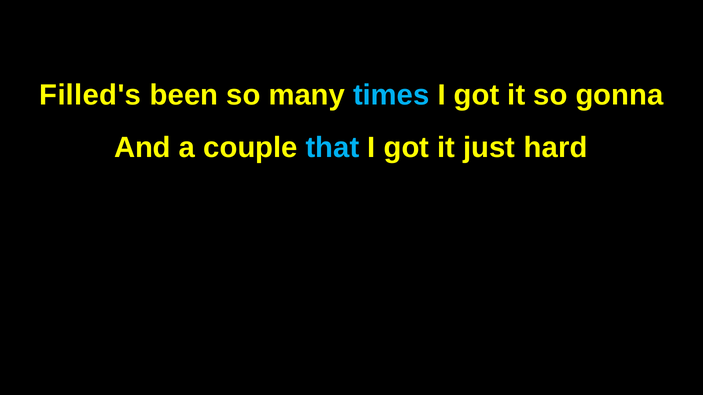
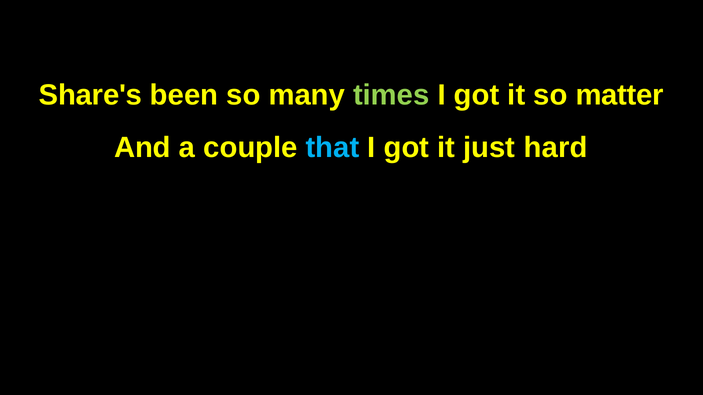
Filled's: Filled's -> Share's
times colour: light blue -> light green
gonna: gonna -> matter
